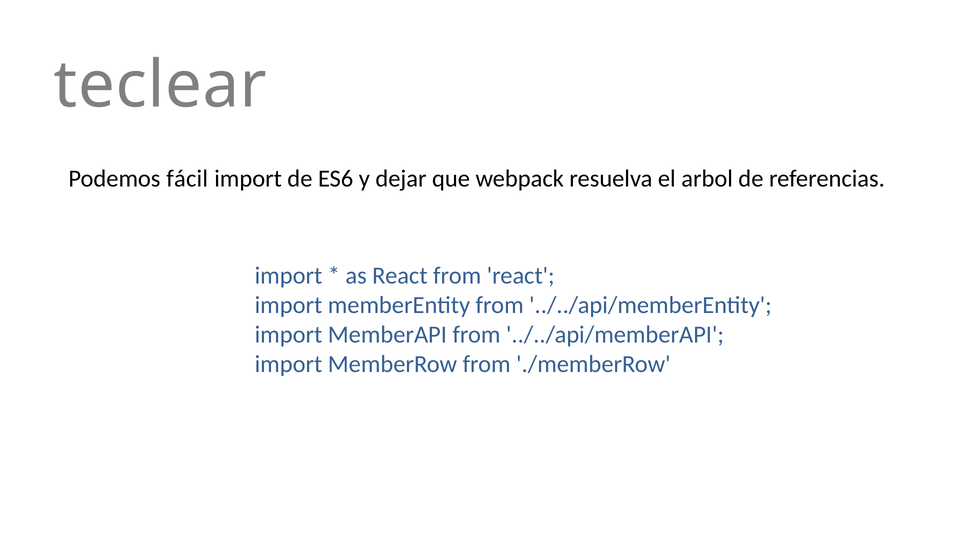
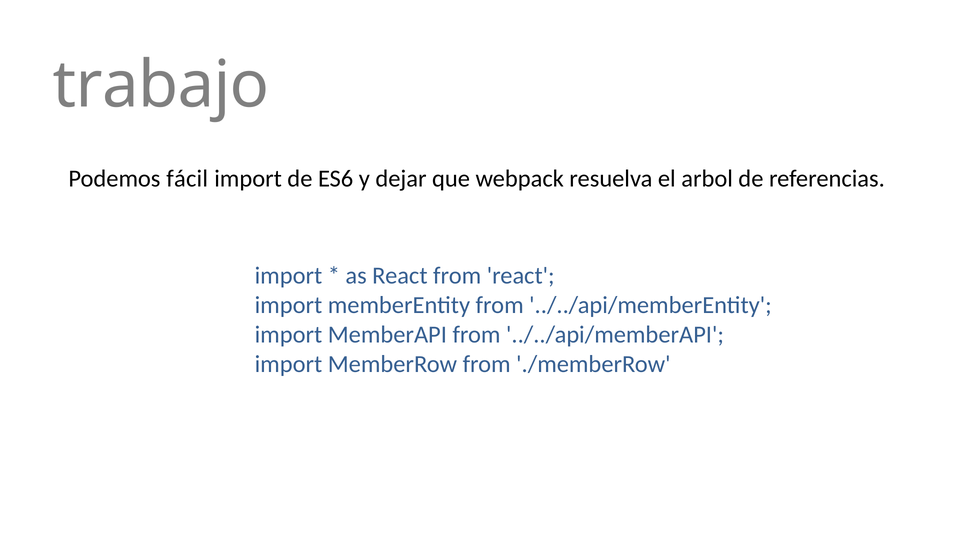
teclear: teclear -> trabajo
